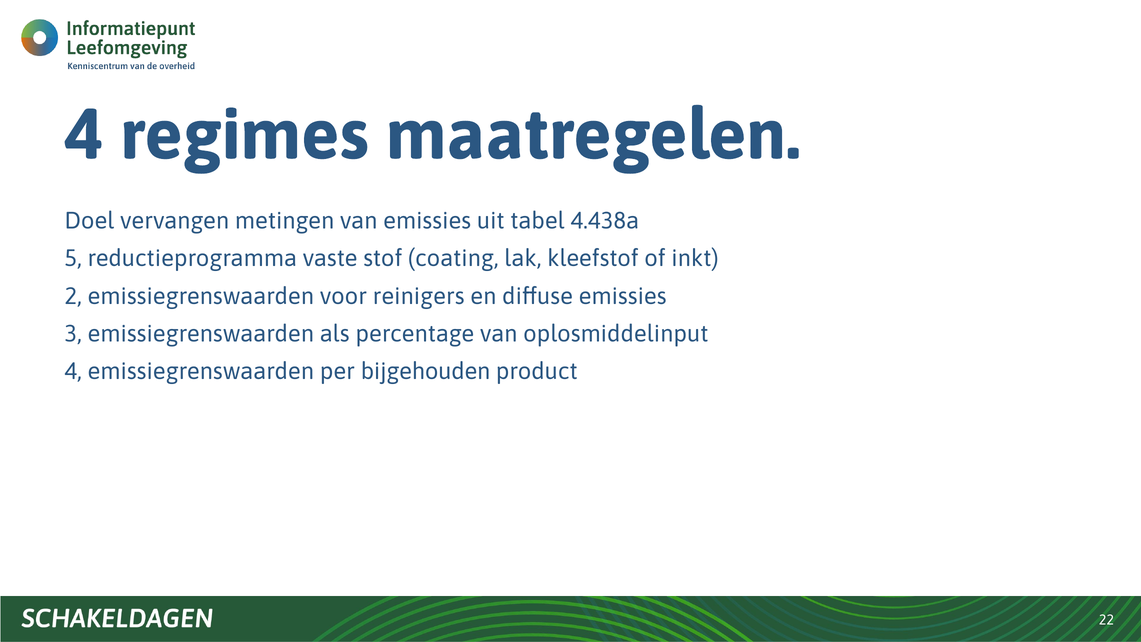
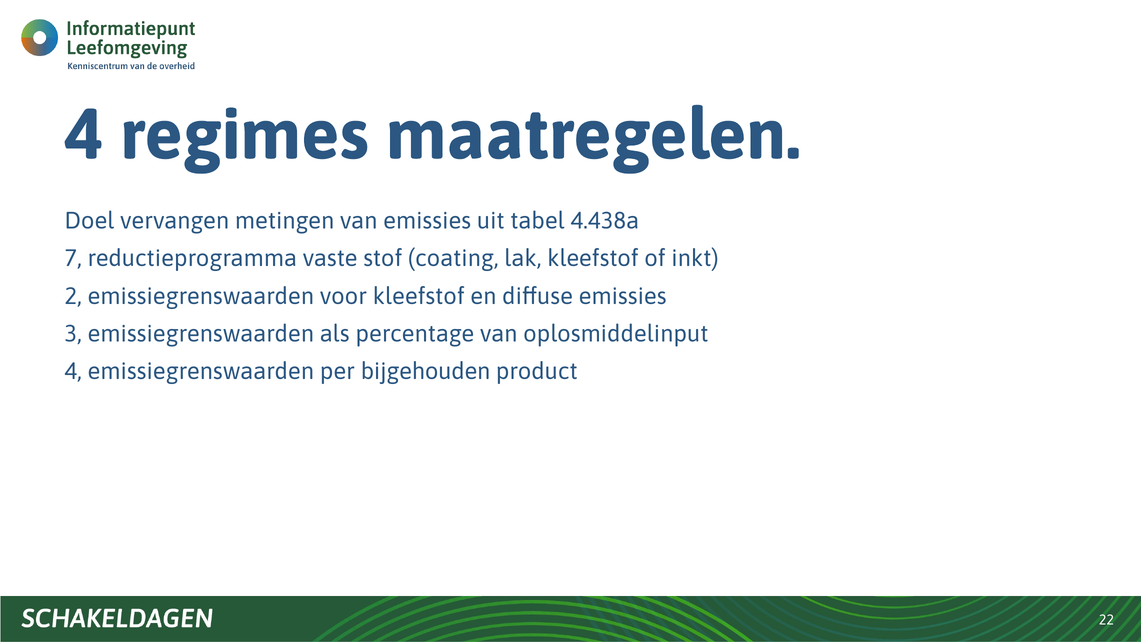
5: 5 -> 7
voor reinigers: reinigers -> kleefstof
